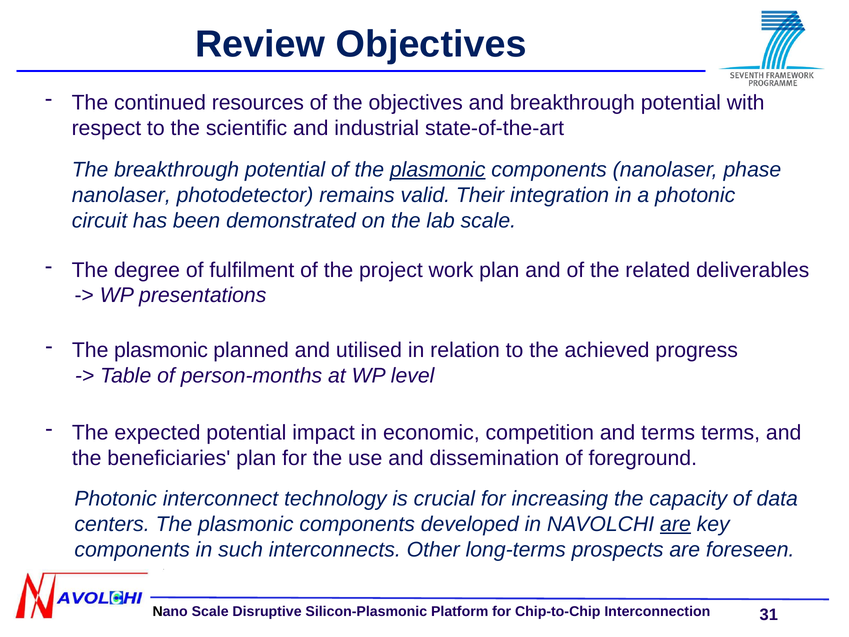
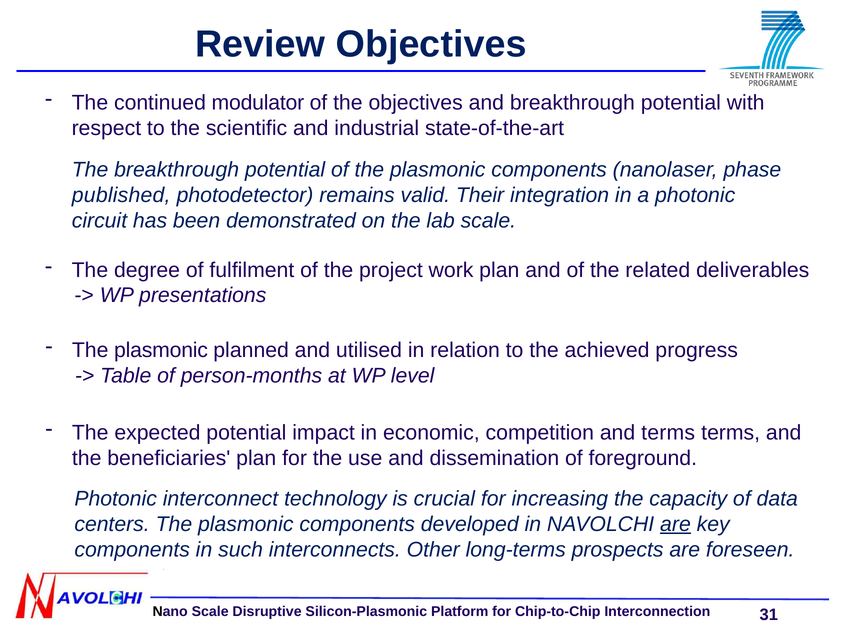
resources: resources -> modulator
plasmonic at (438, 170) underline: present -> none
nanolaser at (121, 195): nanolaser -> published
